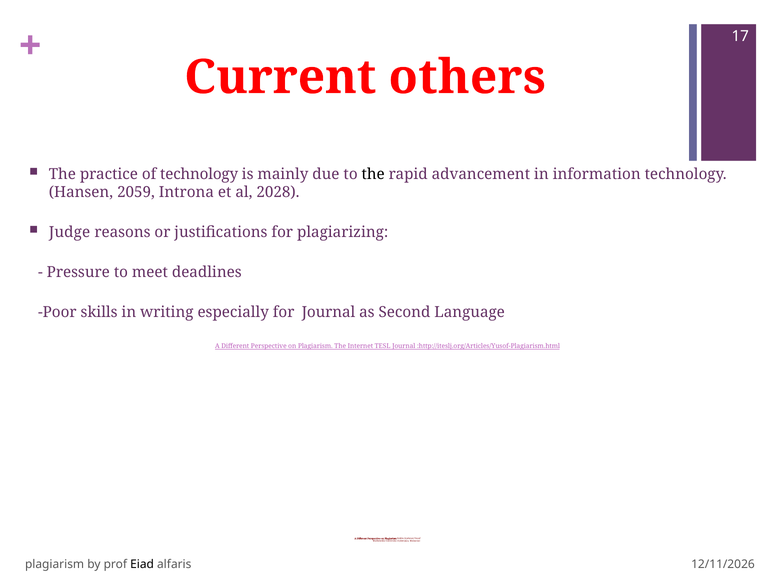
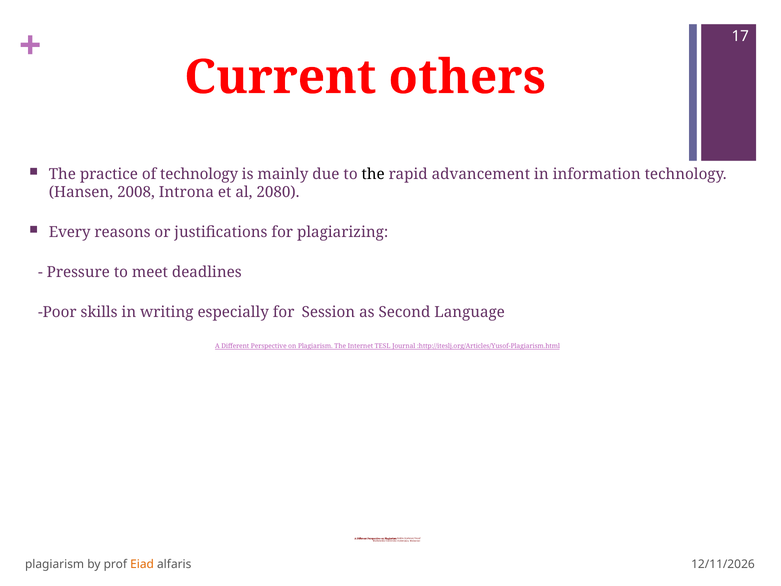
2059: 2059 -> 2008
2028: 2028 -> 2080
Judge: Judge -> Every
for Journal: Journal -> Session
Eiad colour: black -> orange
